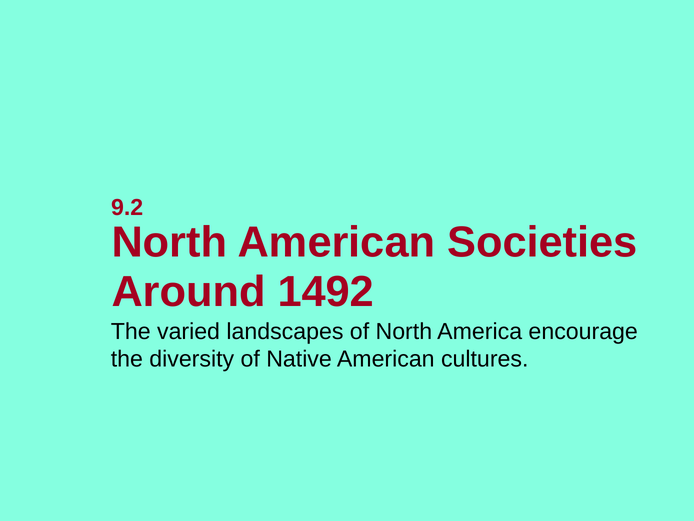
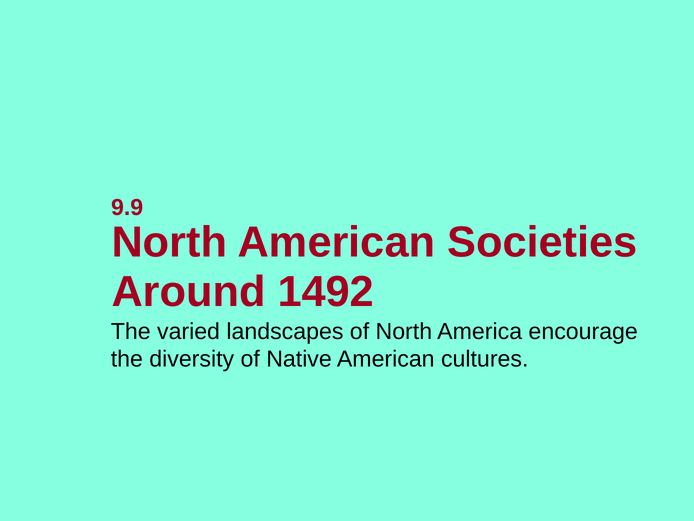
9.2: 9.2 -> 9.9
